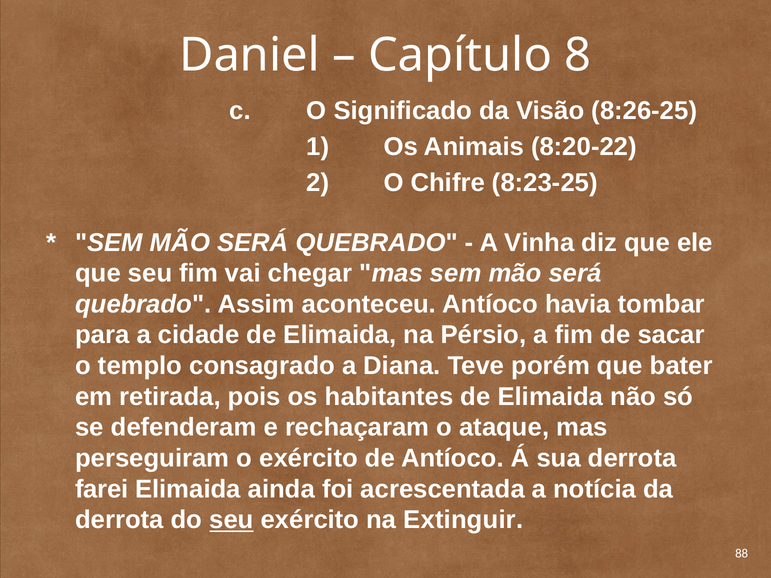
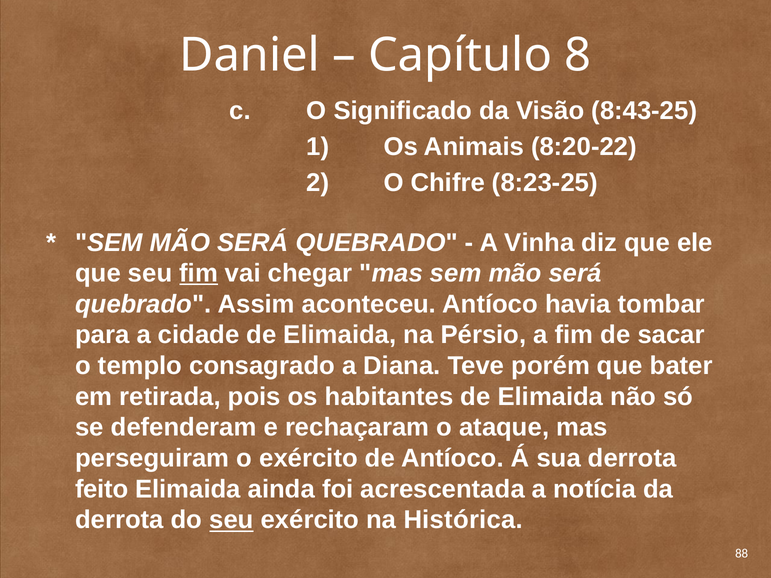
8:26-25: 8:26-25 -> 8:43-25
fim at (199, 273) underline: none -> present
farei: farei -> feito
Extinguir: Extinguir -> Histórica
